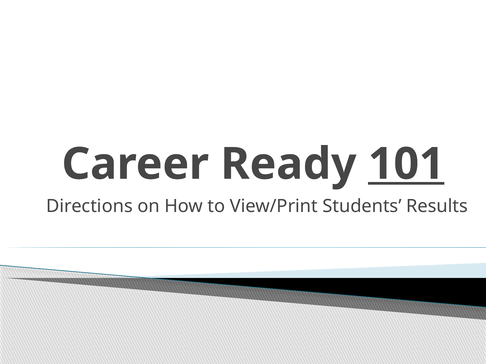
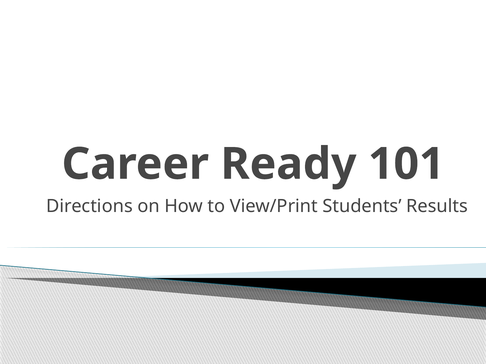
101 underline: present -> none
